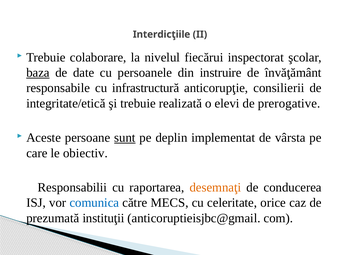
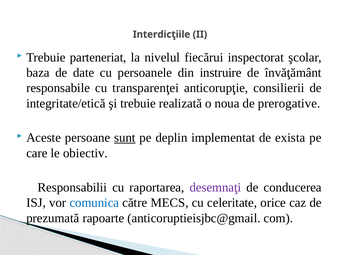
colaborare: colaborare -> parteneriat
baza underline: present -> none
infrastructură: infrastructură -> transparenţei
elevi: elevi -> noua
vârsta: vârsta -> exista
desemnaţi colour: orange -> purple
instituţii: instituţii -> rapoarte
